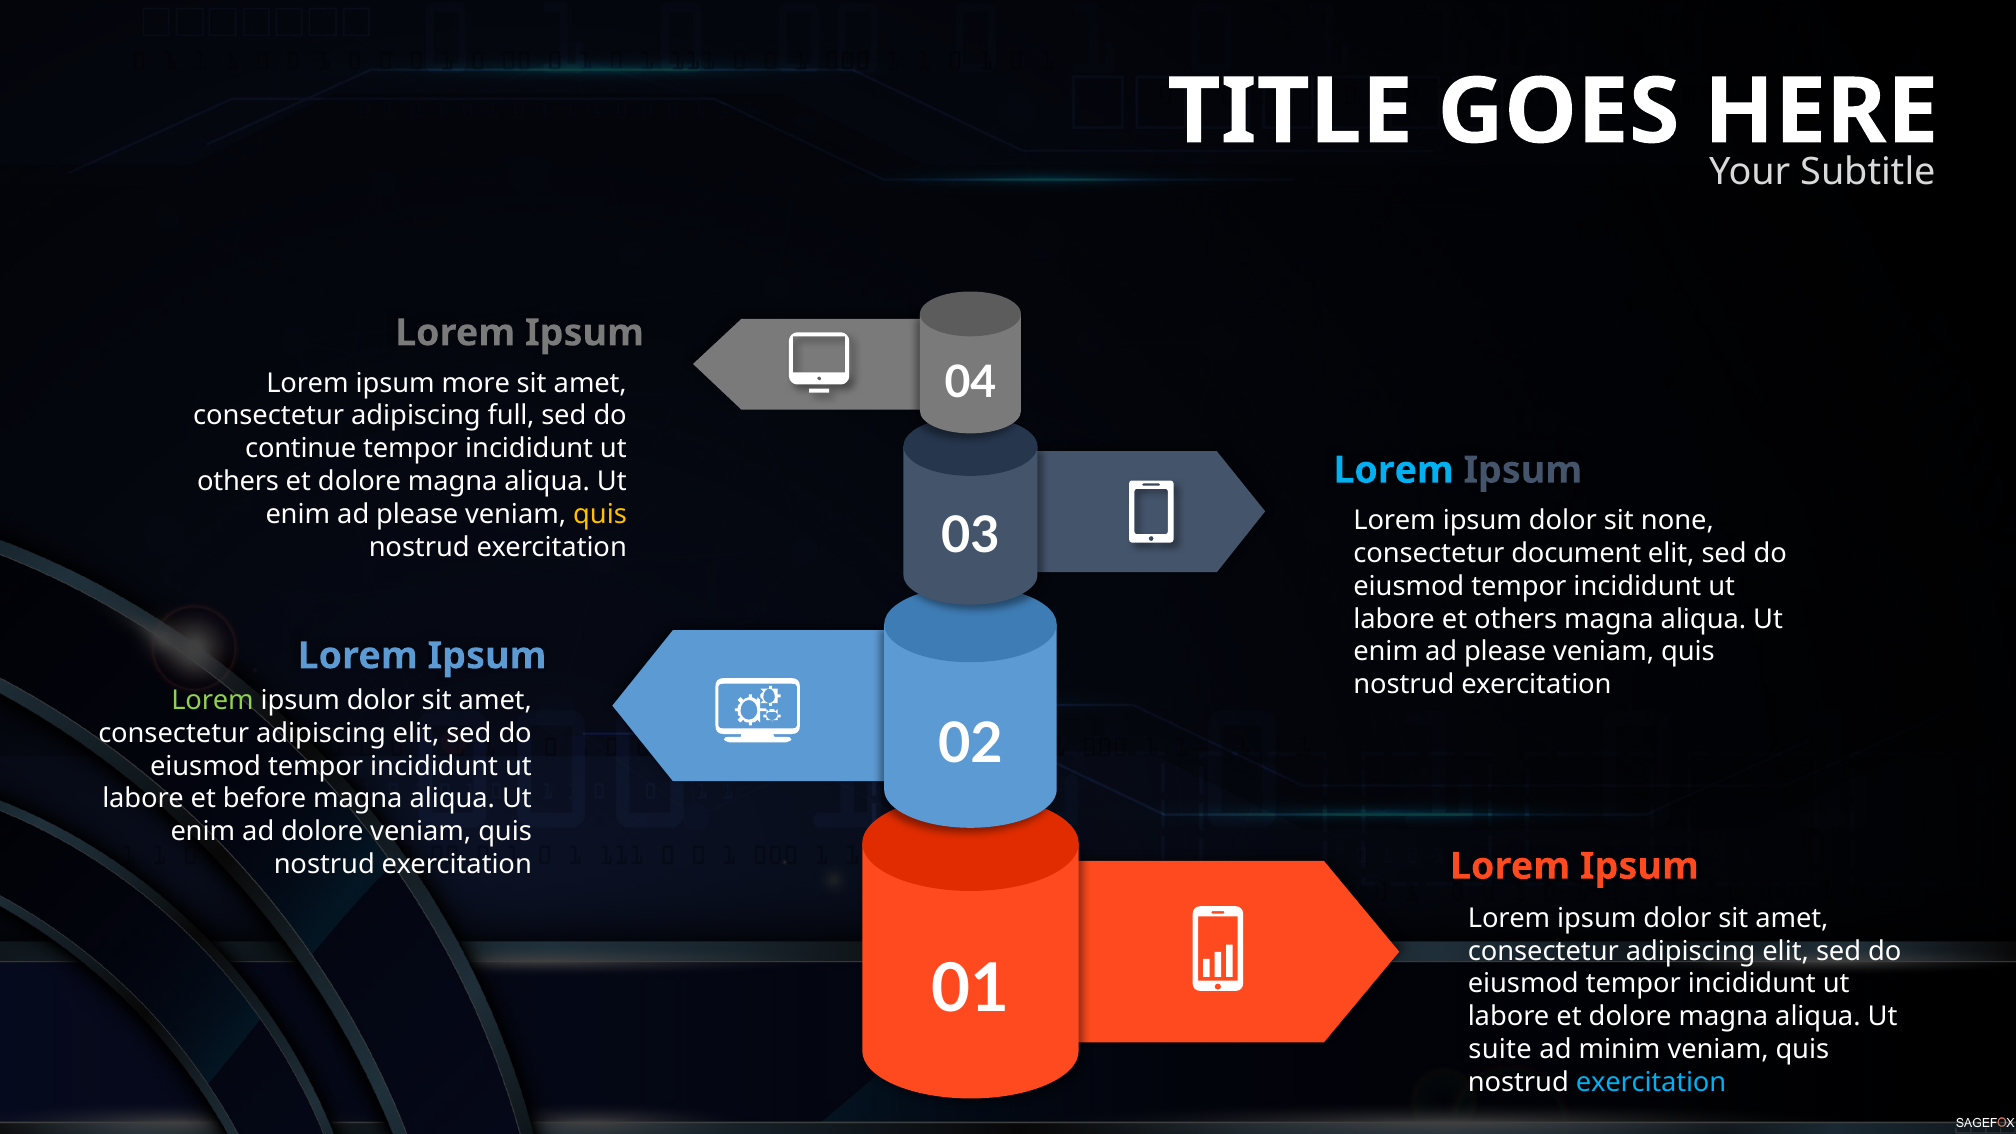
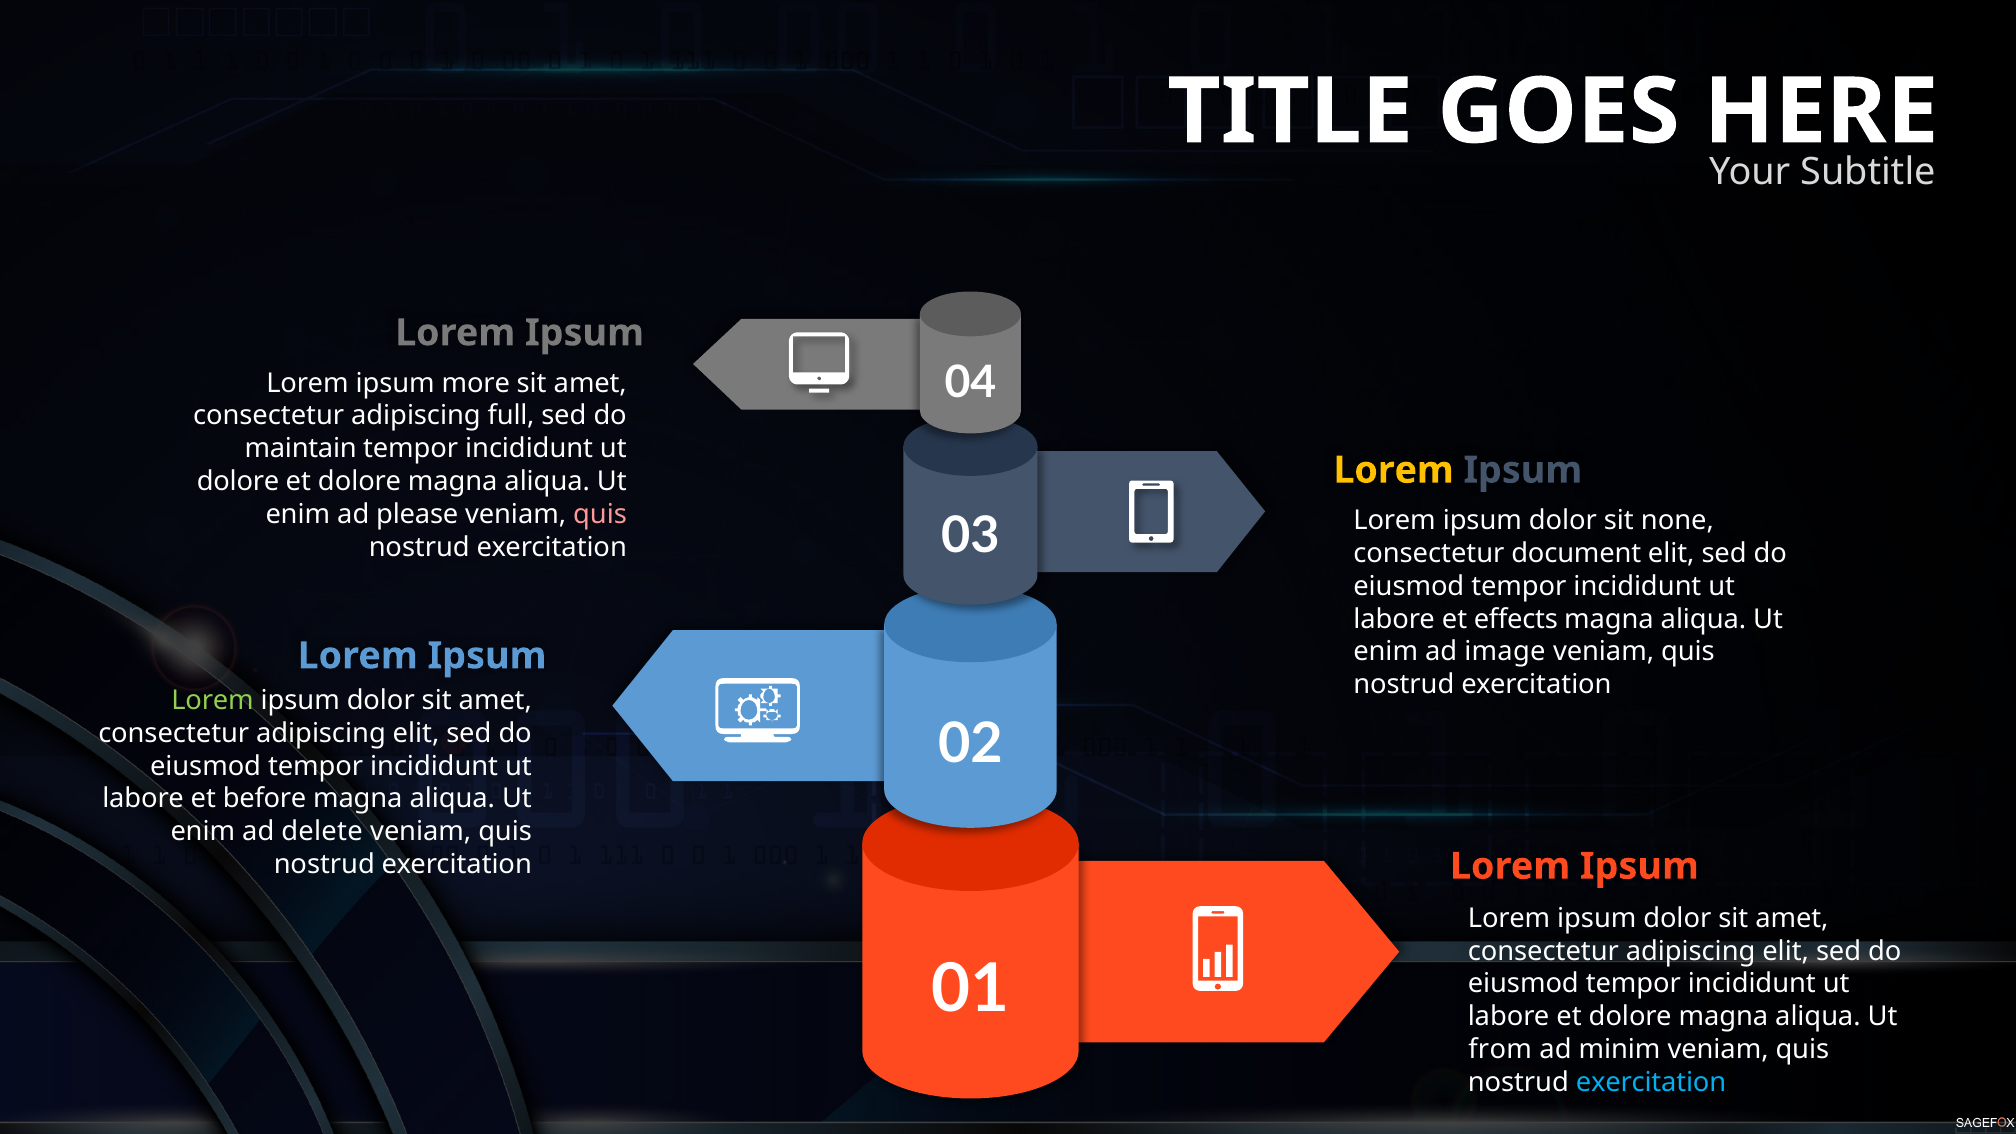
continue: continue -> maintain
Lorem at (1394, 470) colour: light blue -> yellow
others at (238, 482): others -> dolore
quis at (600, 514) colour: yellow -> pink
et others: others -> effects
please at (1505, 652): please -> image
ad dolore: dolore -> delete
suite: suite -> from
